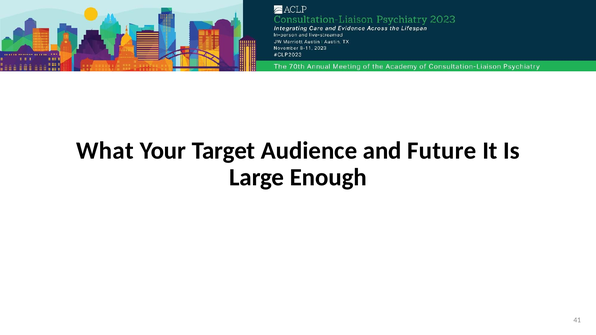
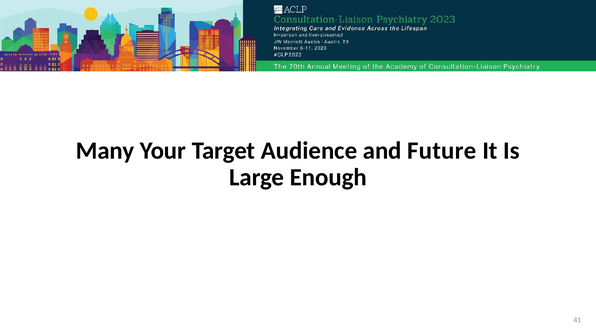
What: What -> Many
